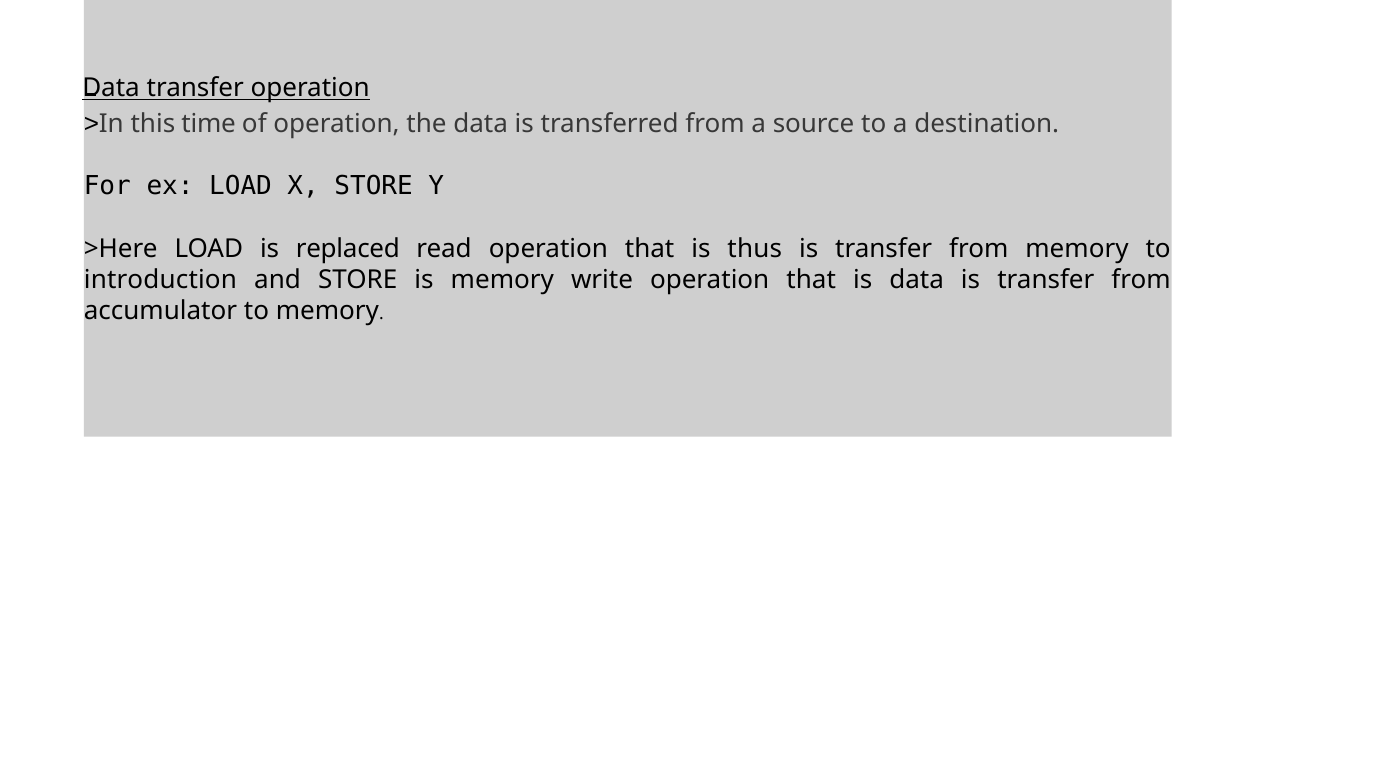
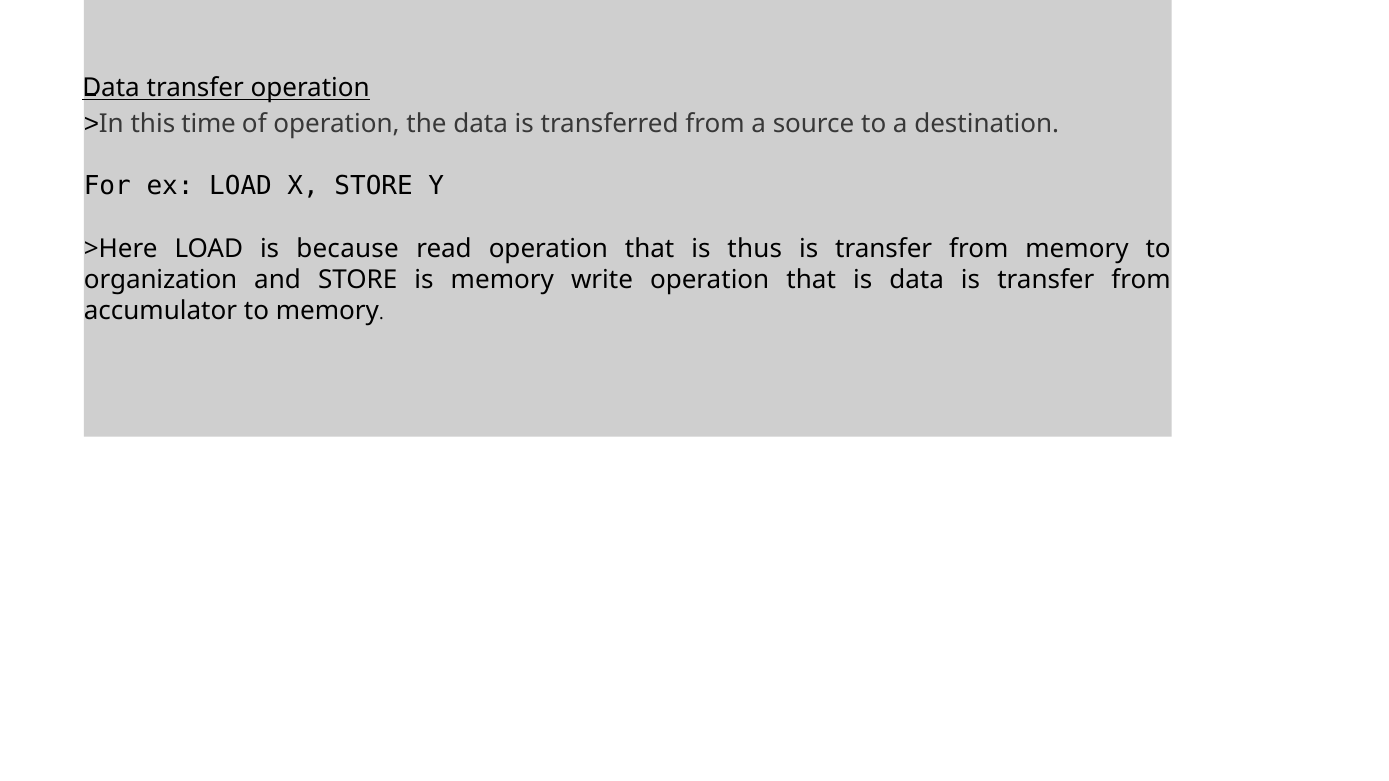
replaced: replaced -> because
introduction: introduction -> organization
